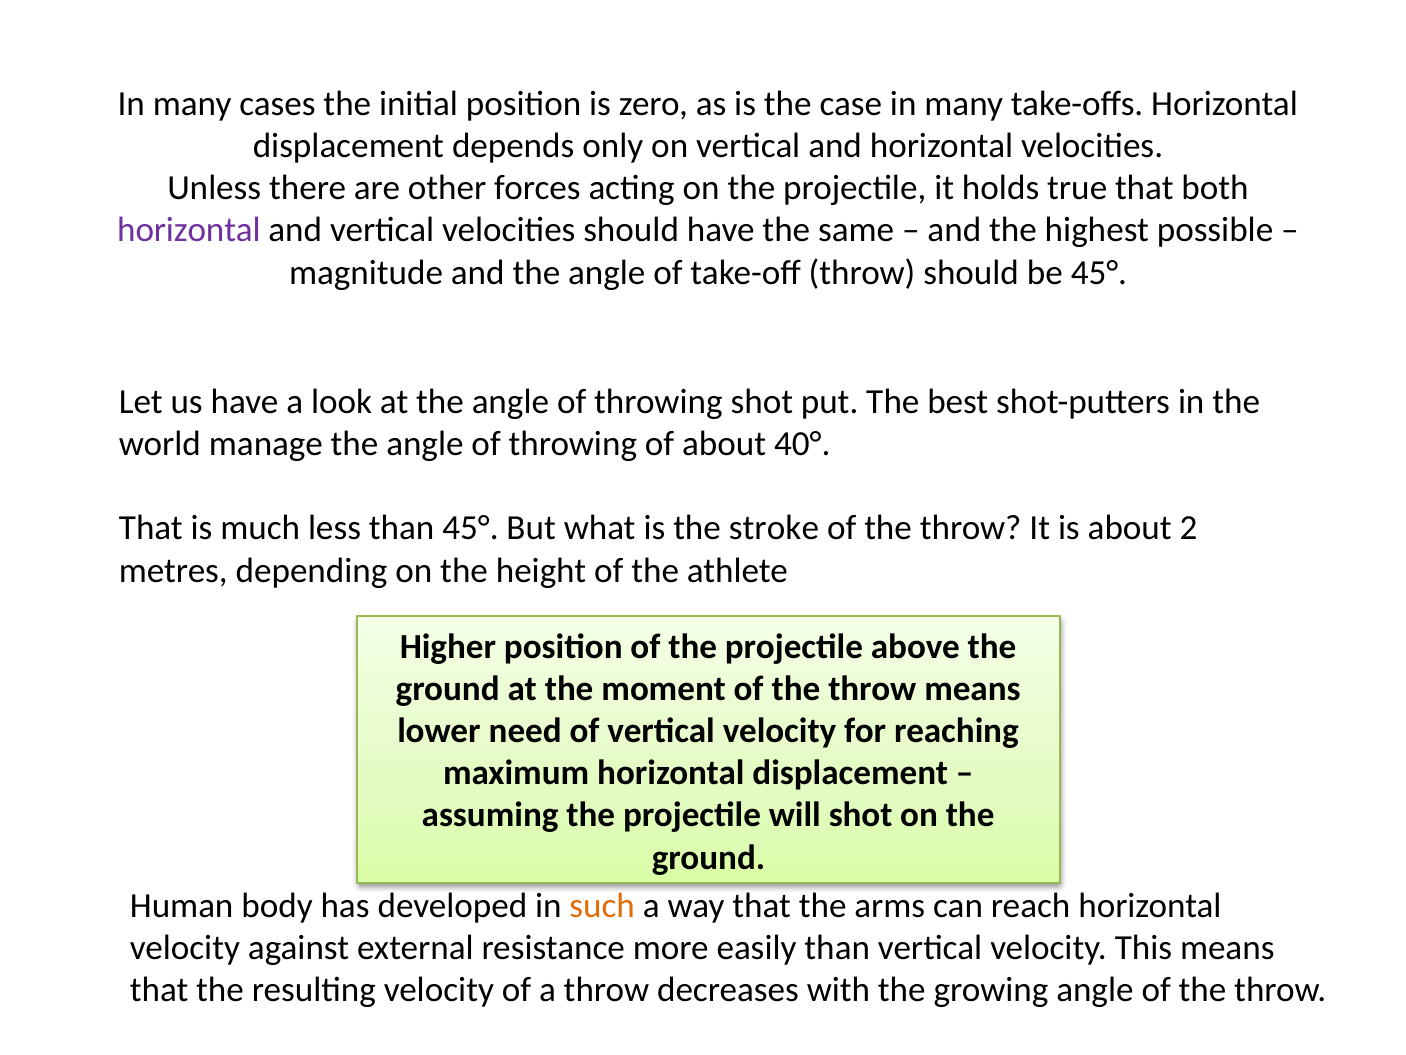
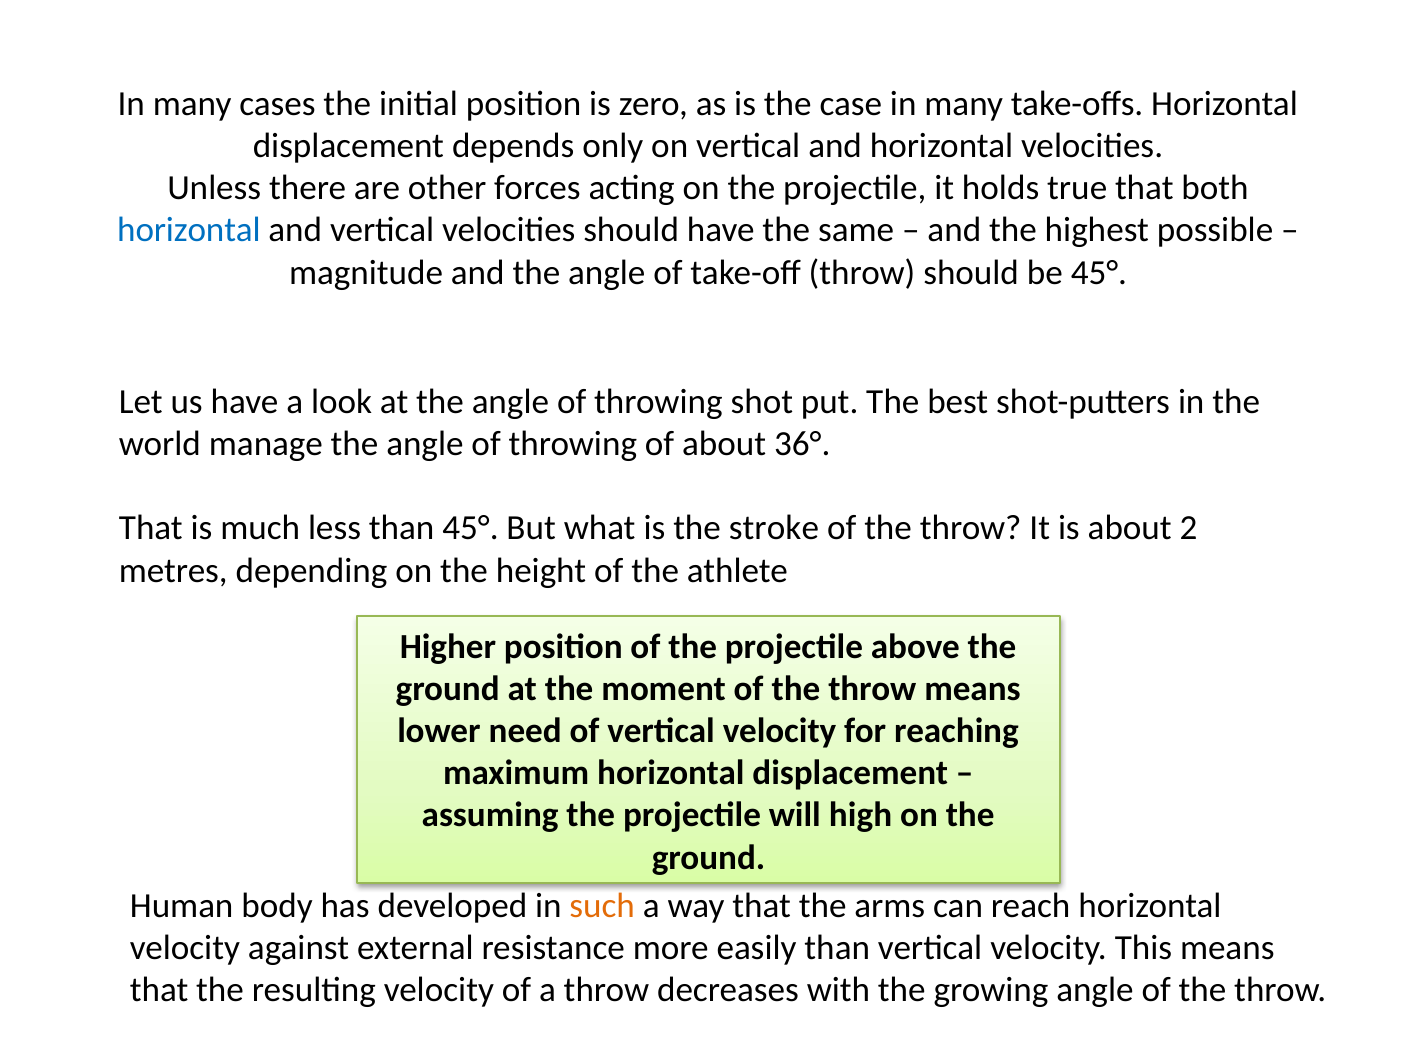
horizontal at (189, 230) colour: purple -> blue
40°: 40° -> 36°
will shot: shot -> high
